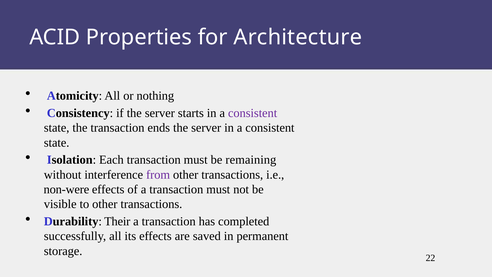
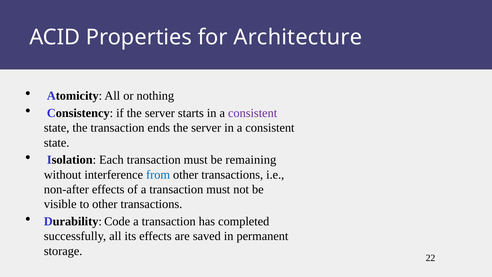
from colour: purple -> blue
non-were: non-were -> non-after
Their: Their -> Code
